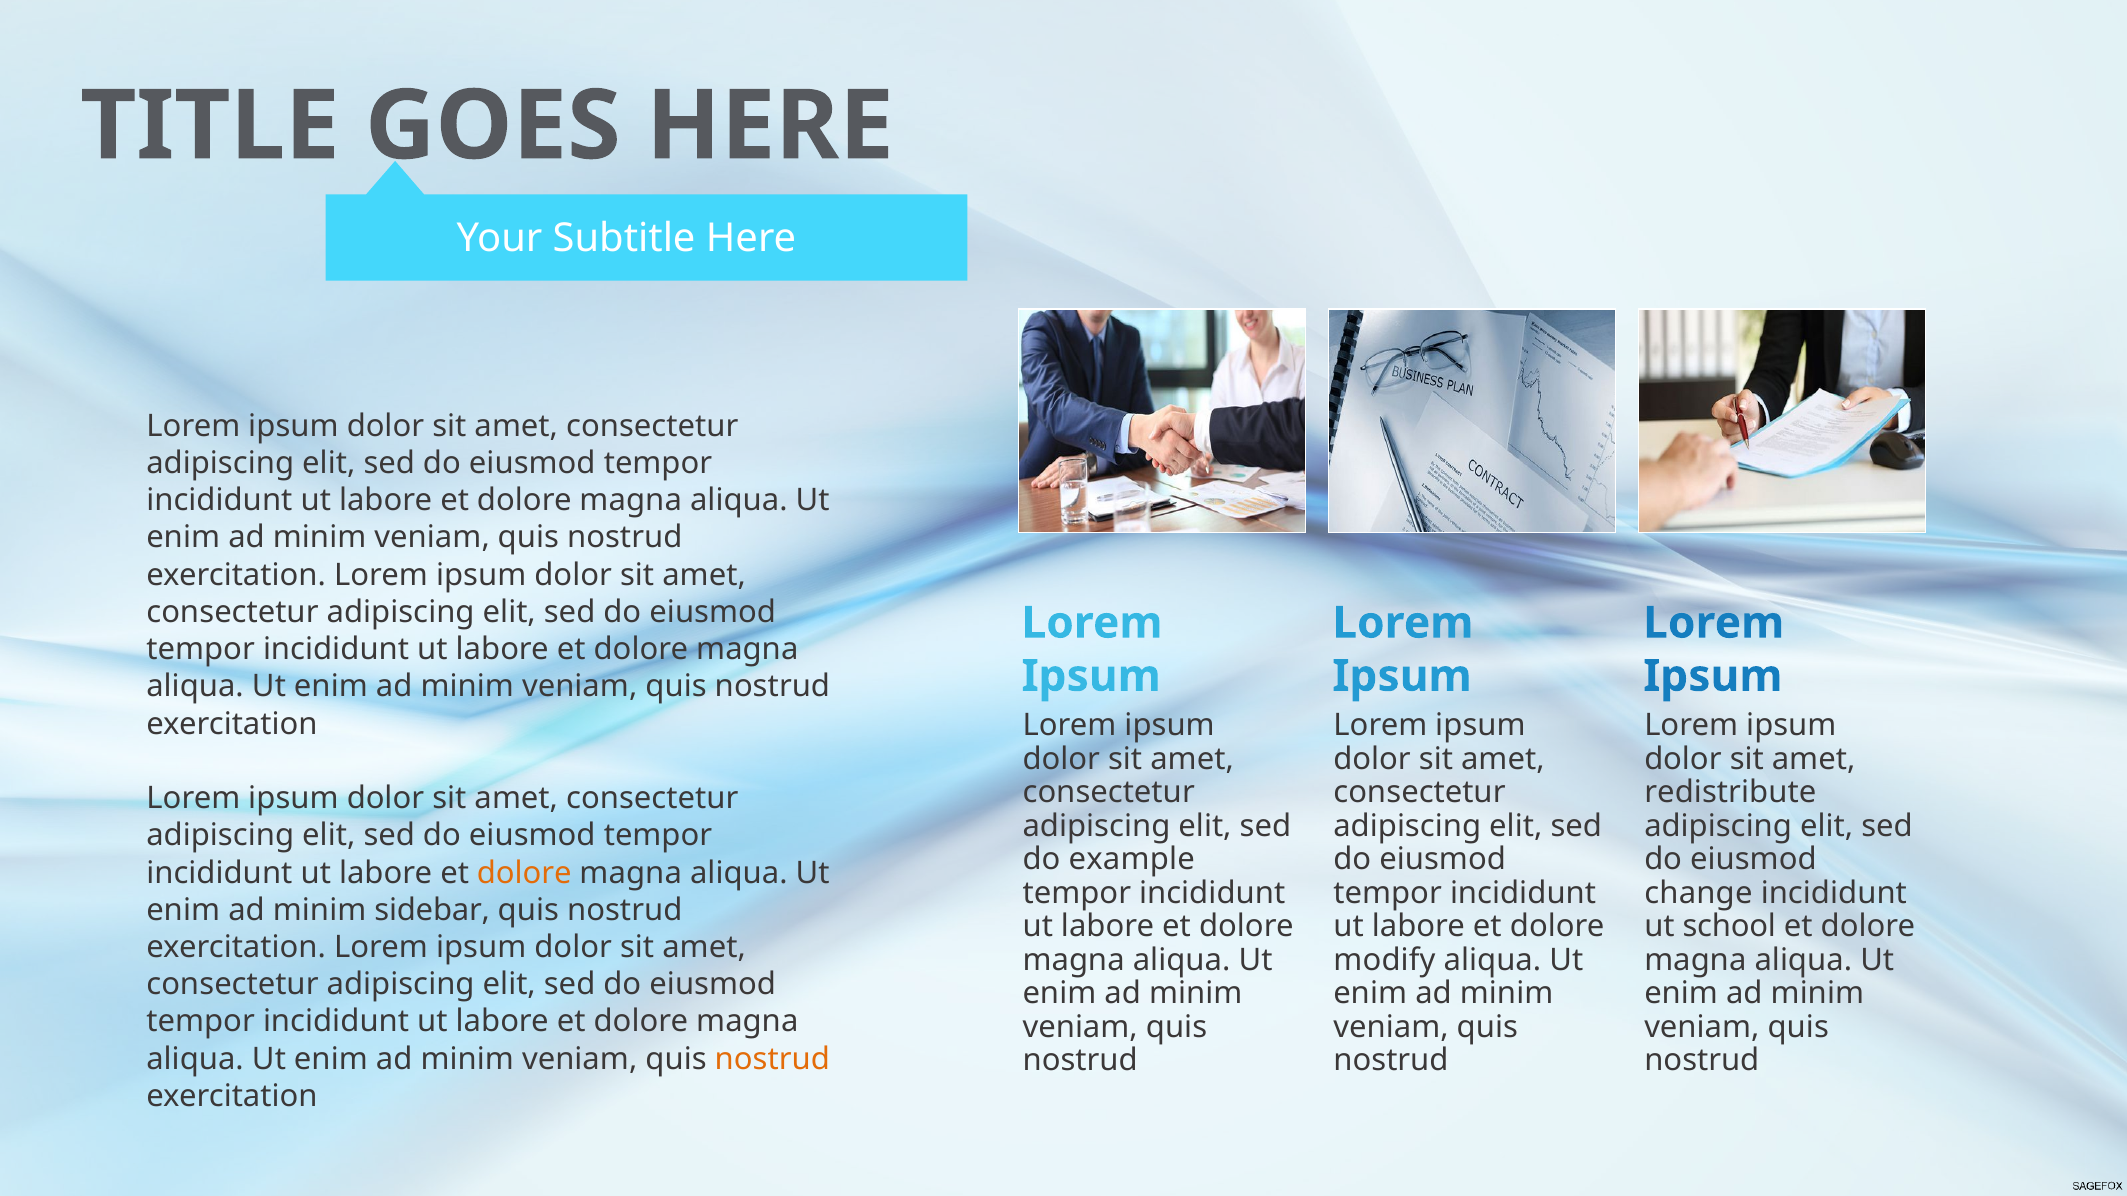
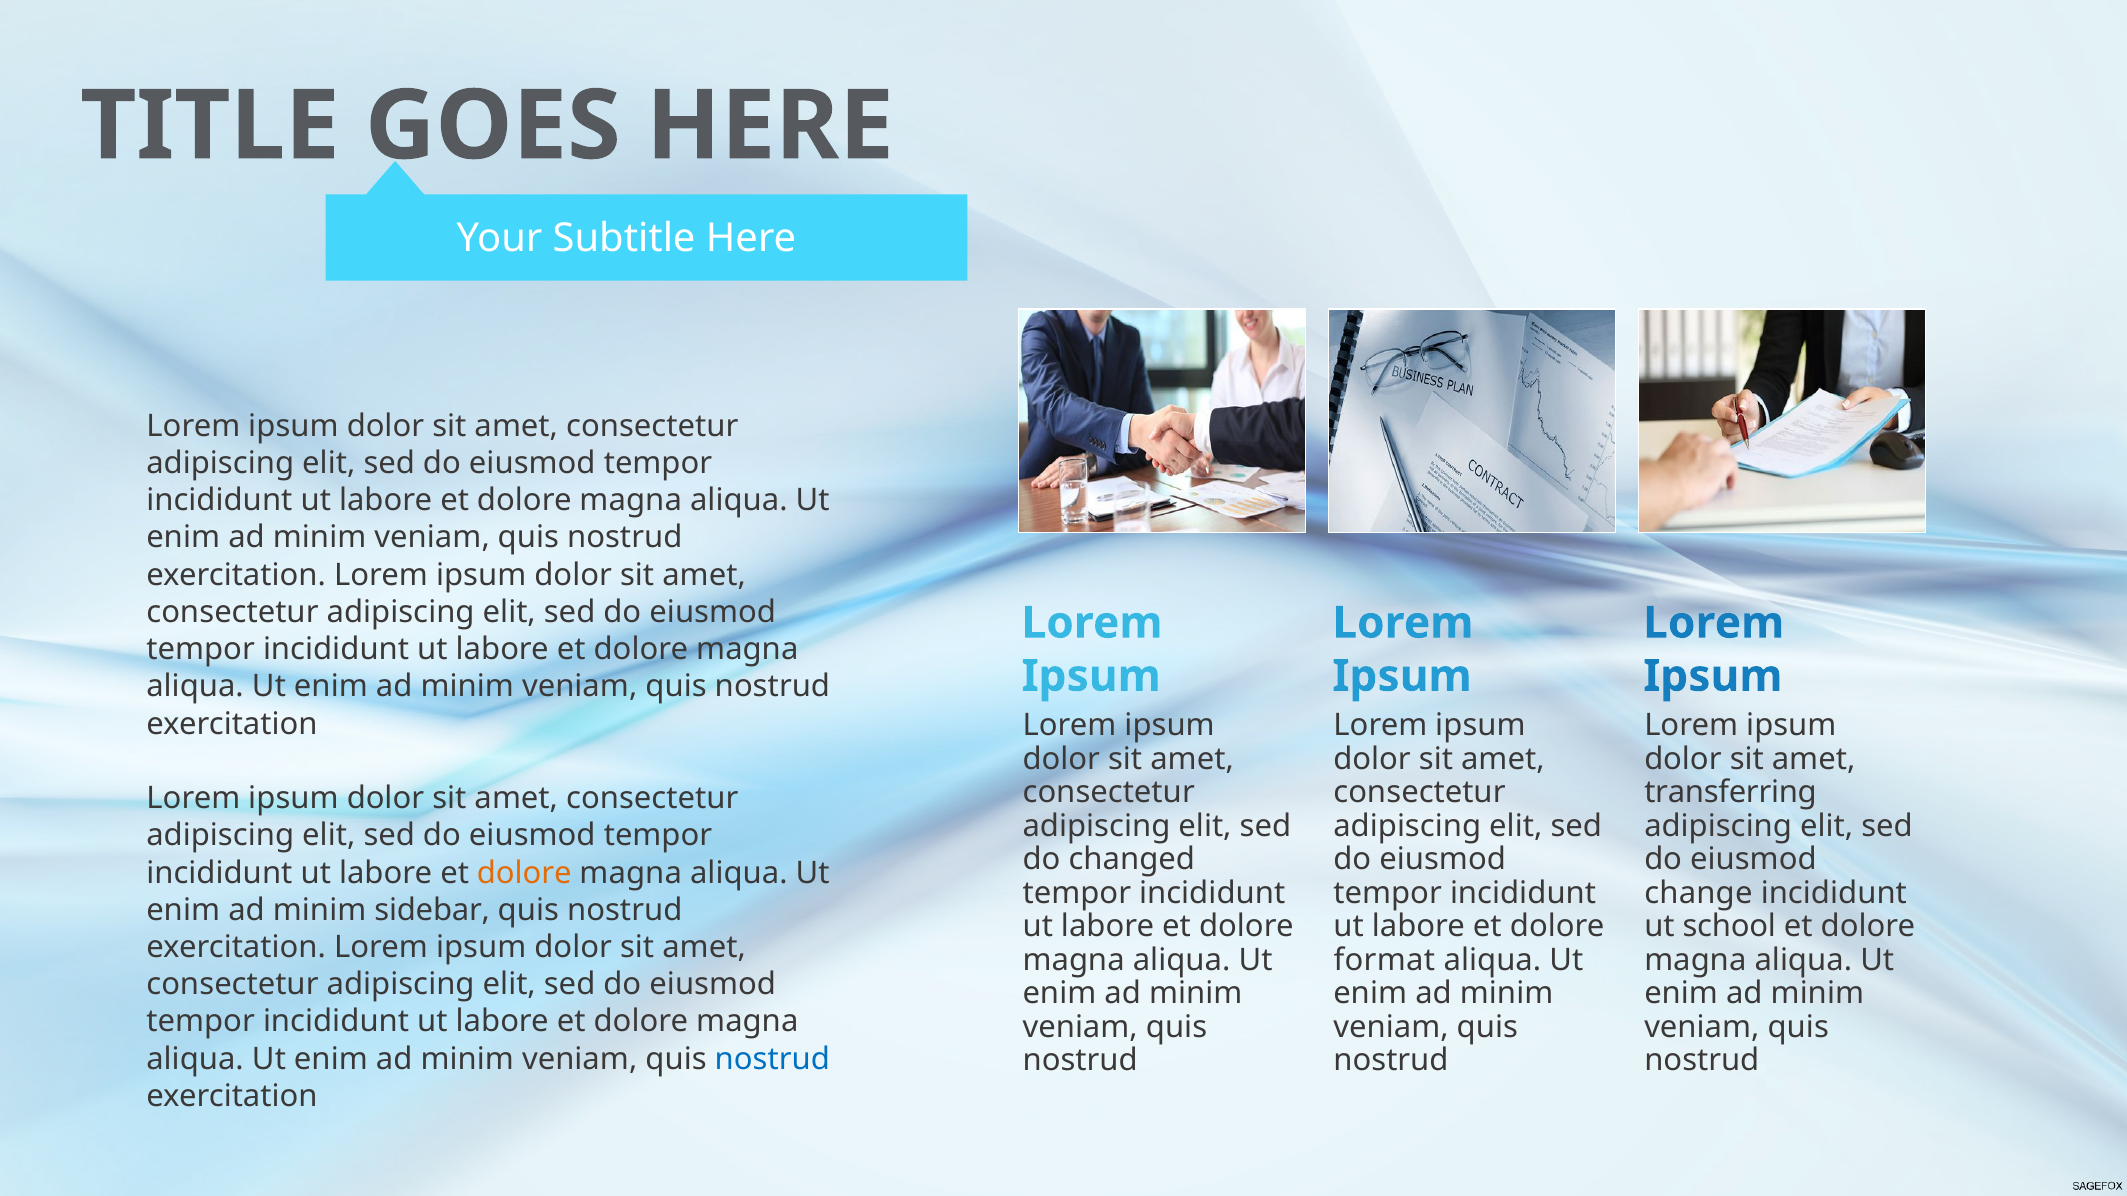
redistribute: redistribute -> transferring
example: example -> changed
modify: modify -> format
nostrud at (772, 1059) colour: orange -> blue
